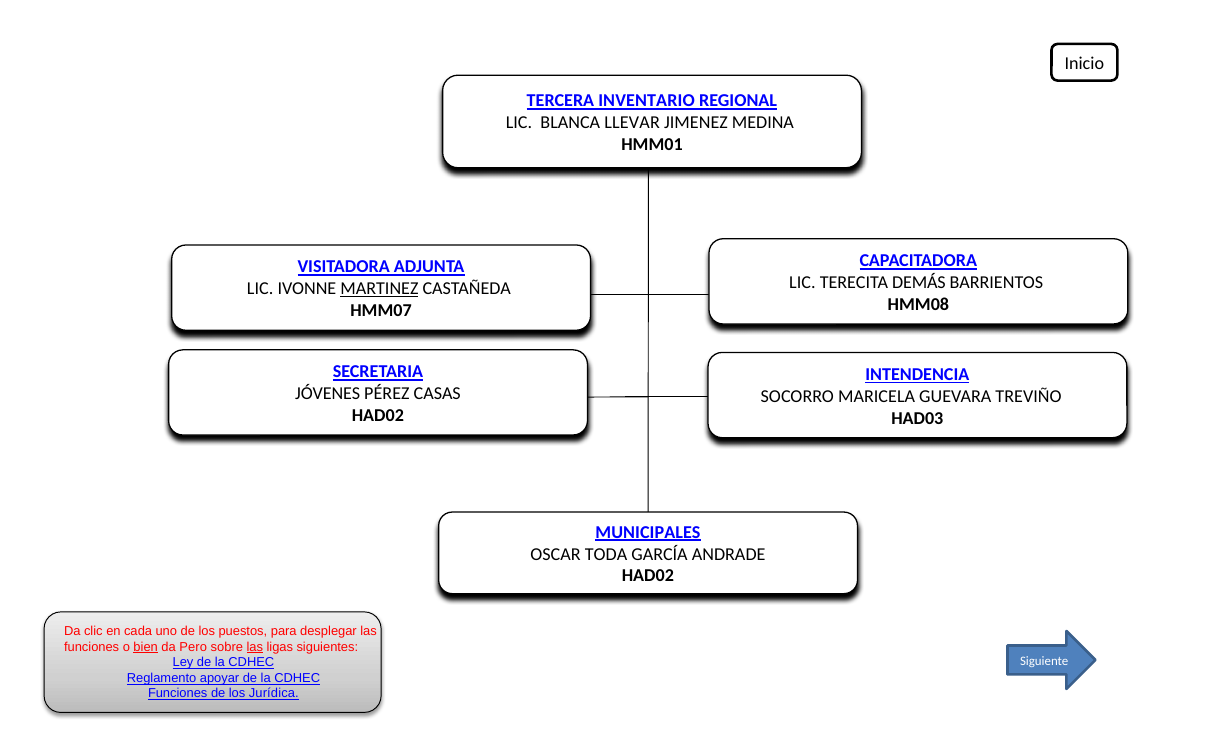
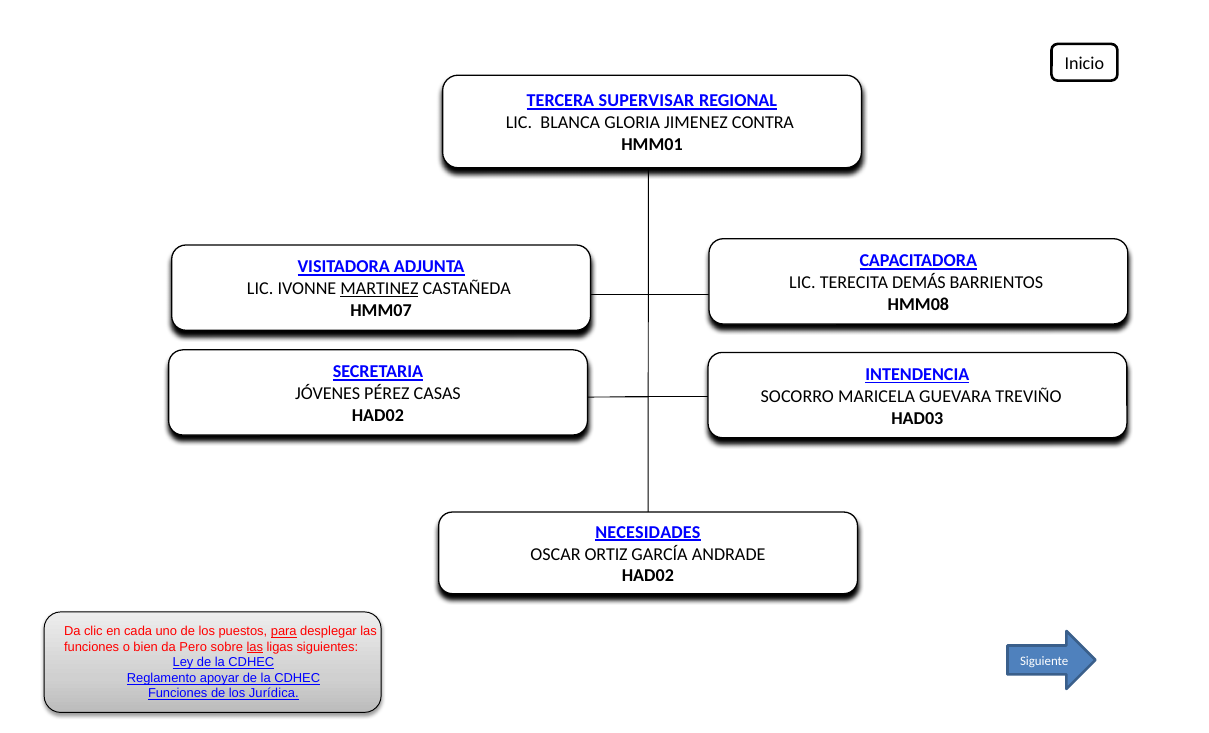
INVENTARIO: INVENTARIO -> SUPERVISAR
LLEVAR: LLEVAR -> GLORIA
MEDINA: MEDINA -> CONTRA
MUNICIPALES: MUNICIPALES -> NECESIDADES
TODA: TODA -> ORTIZ
para underline: none -> present
bien underline: present -> none
